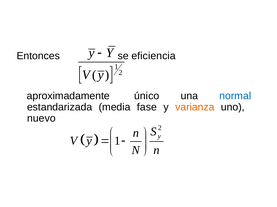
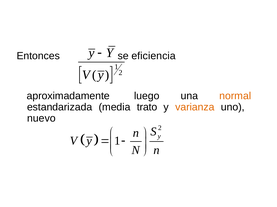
único: único -> luego
normal colour: blue -> orange
fase: fase -> trato
